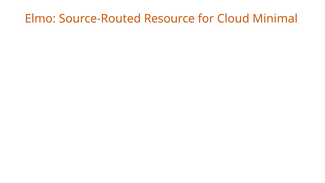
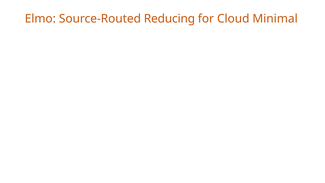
Resource: Resource -> Reducing
